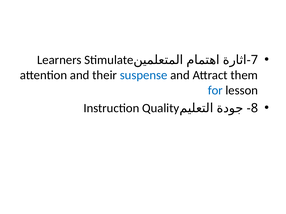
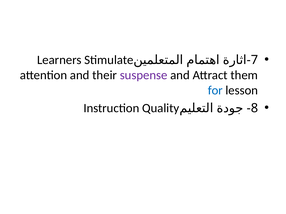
suspense colour: blue -> purple
